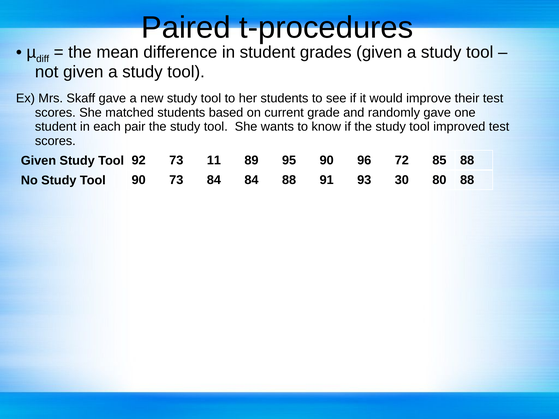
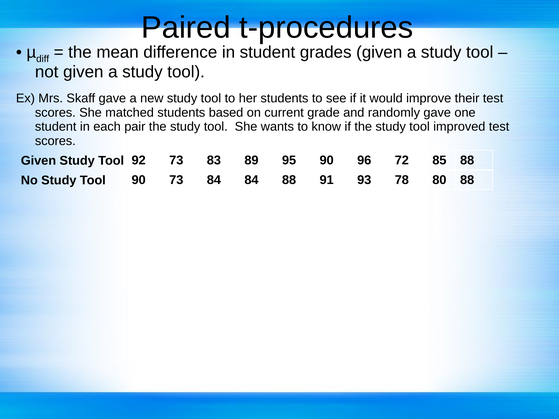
11: 11 -> 83
30: 30 -> 78
